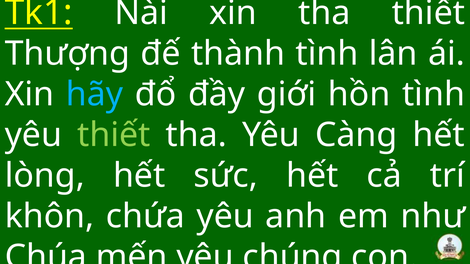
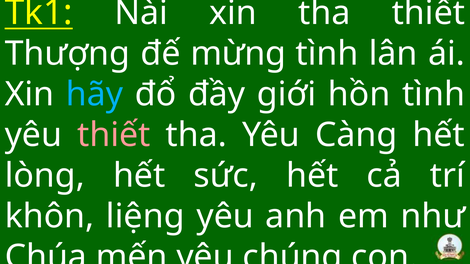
thành: thành -> mừng
thiết at (114, 135) colour: light green -> pink
chứa: chứa -> liệng
